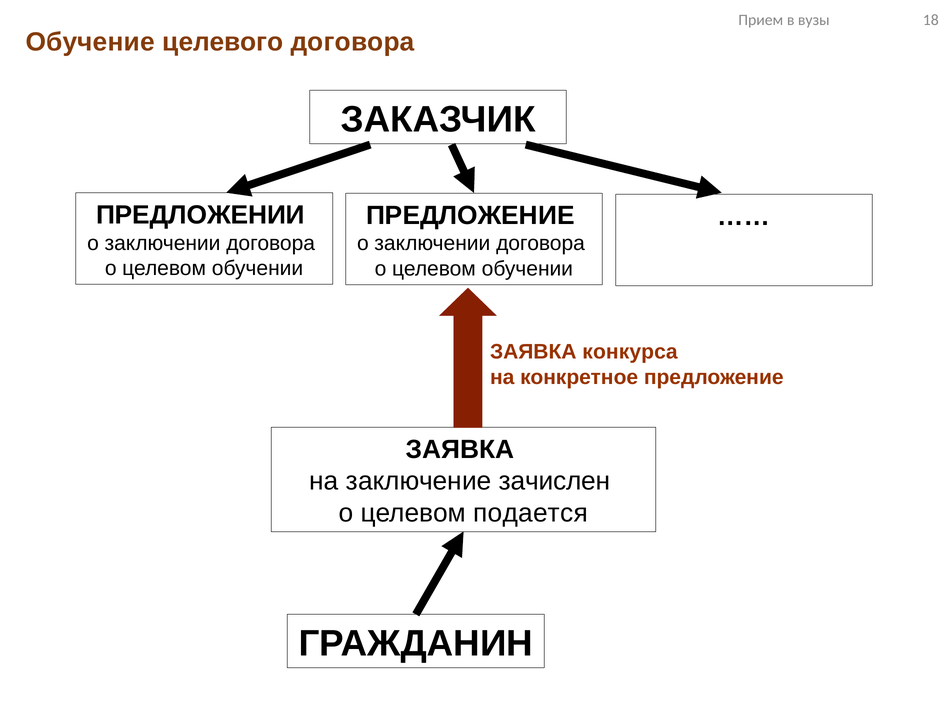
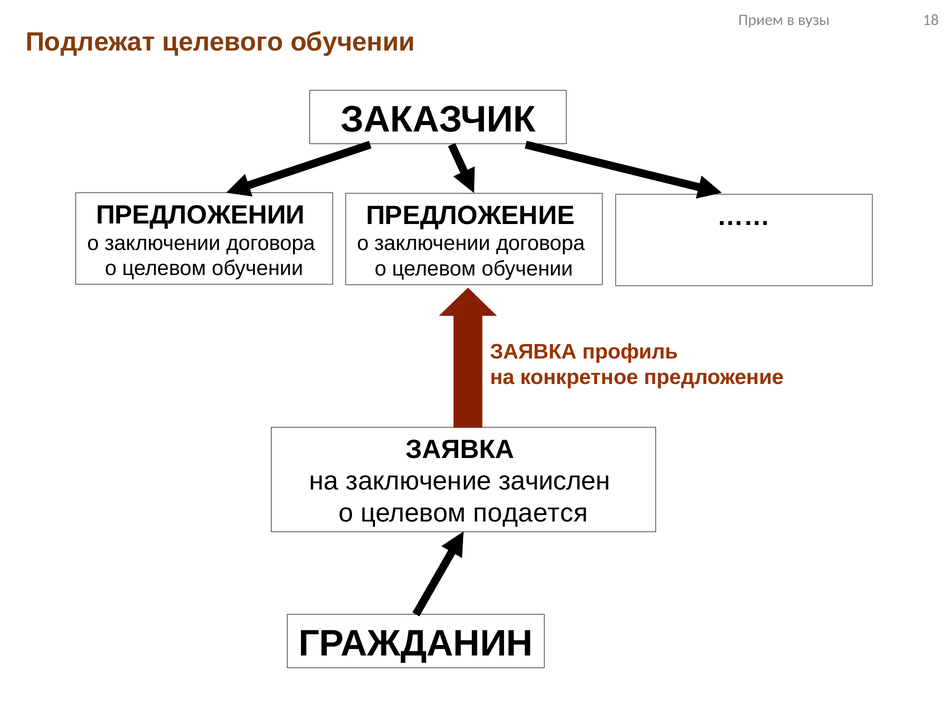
Обучение: Обучение -> Подлежат
целевого договора: договора -> обучении
конкурса: конкурса -> профиль
